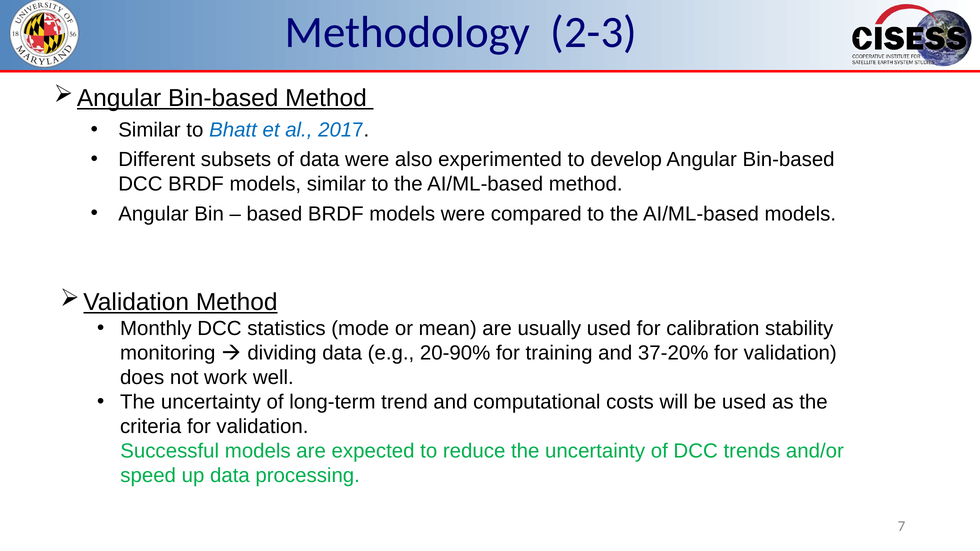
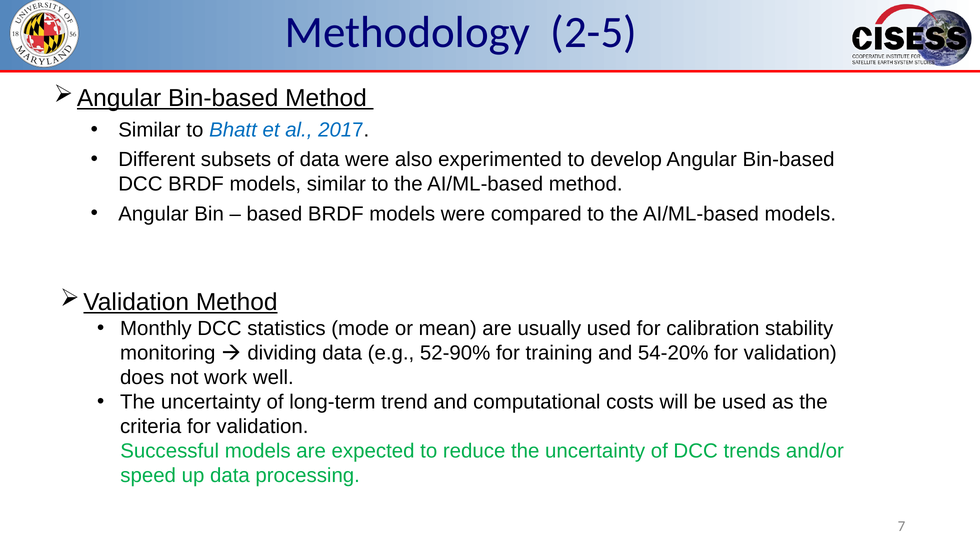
2-3: 2-3 -> 2-5
20-90%: 20-90% -> 52-90%
37-20%: 37-20% -> 54-20%
